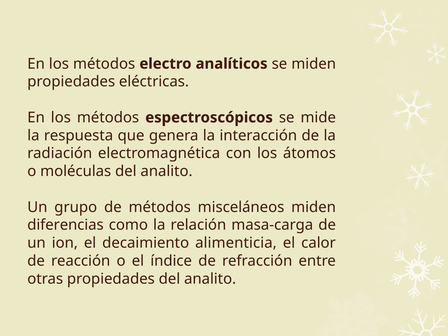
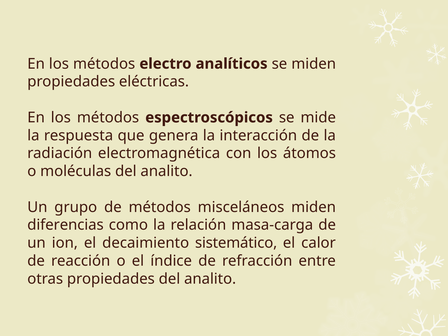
alimenticia: alimenticia -> sistemático
